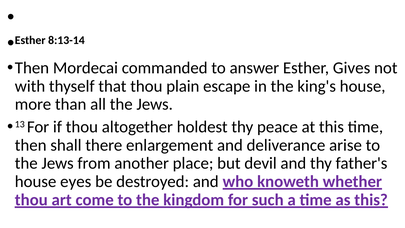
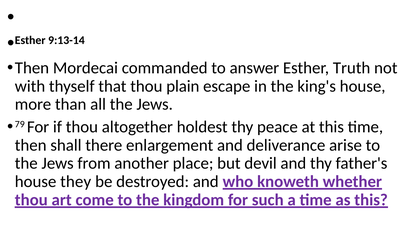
8:13-14: 8:13-14 -> 9:13-14
Gives: Gives -> Truth
13: 13 -> 79
eyes: eyes -> they
